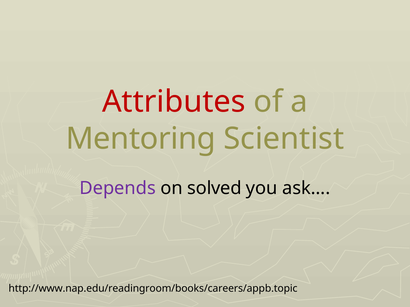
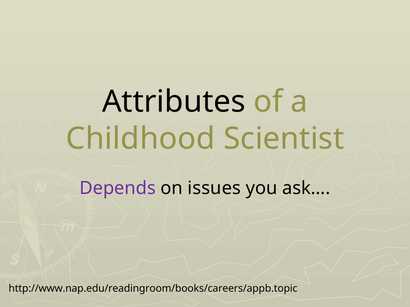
Attributes colour: red -> black
Mentoring: Mentoring -> Childhood
solved: solved -> issues
